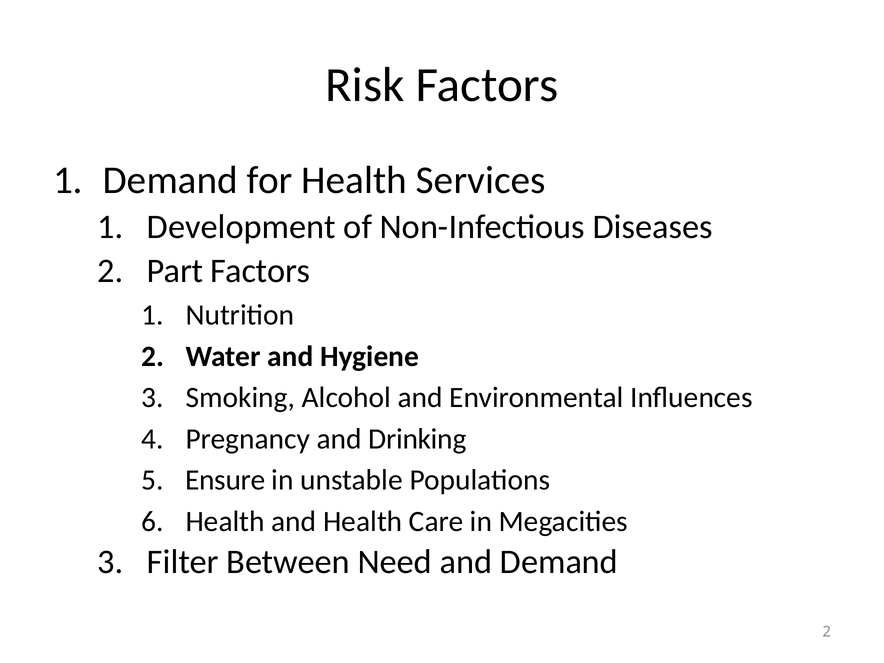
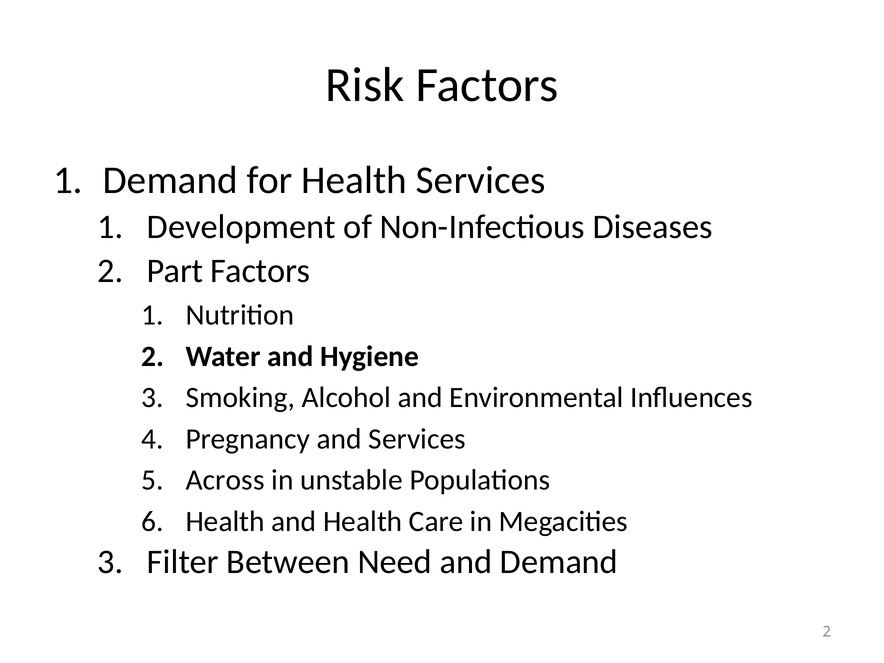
and Drinking: Drinking -> Services
Ensure: Ensure -> Across
